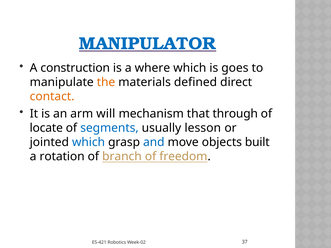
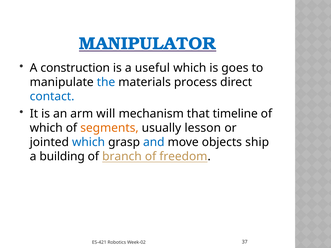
where: where -> useful
the colour: orange -> blue
defined: defined -> process
contact colour: orange -> blue
through: through -> timeline
locate at (46, 128): locate -> which
segments colour: blue -> orange
built: built -> ship
rotation: rotation -> building
